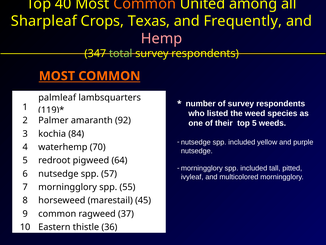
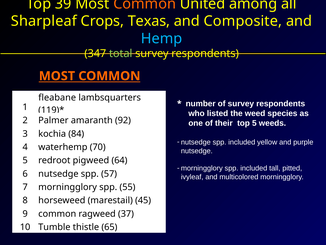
40: 40 -> 39
Frequently: Frequently -> Composite
Hemp colour: pink -> light blue
palmleaf: palmleaf -> fleabane
Eastern: Eastern -> Tumble
36: 36 -> 65
